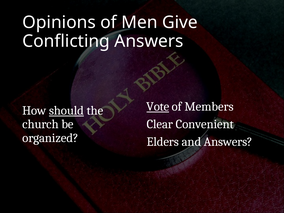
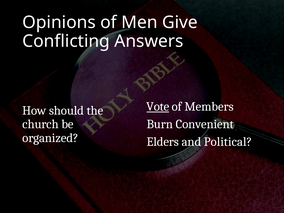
should underline: present -> none
Clear: Clear -> Burn
and Answers: Answers -> Political
